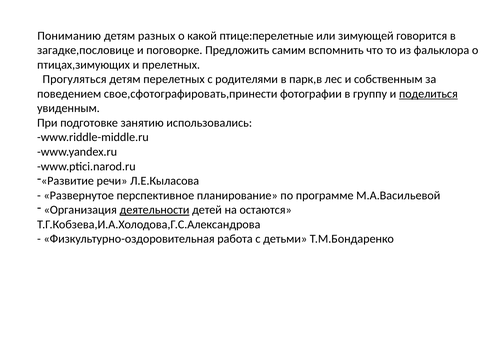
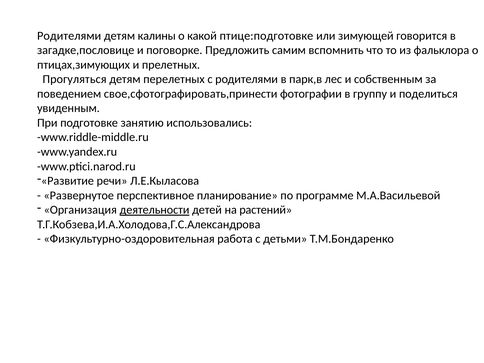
Пониманию at (69, 36): Пониманию -> Родителями
разных: разных -> калины
птице:перелетные: птице:перелетные -> птице:подготовке
поделиться underline: present -> none
остаются: остаются -> растений
